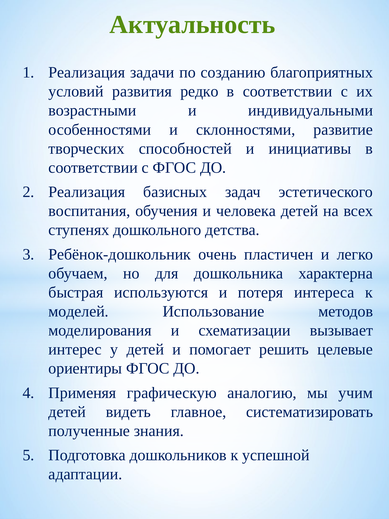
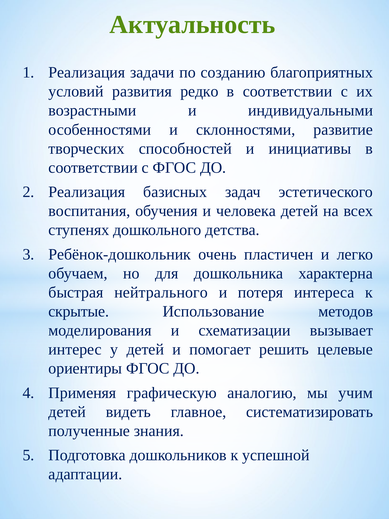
используются: используются -> нейтрального
моделей: моделей -> скрытые
